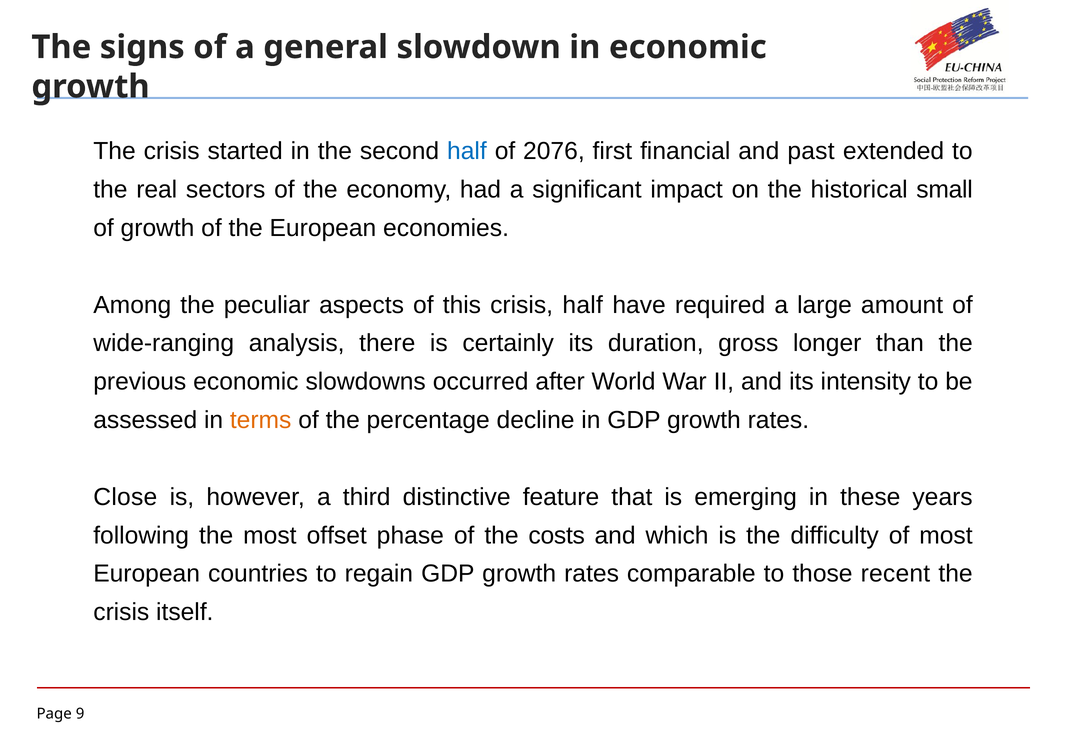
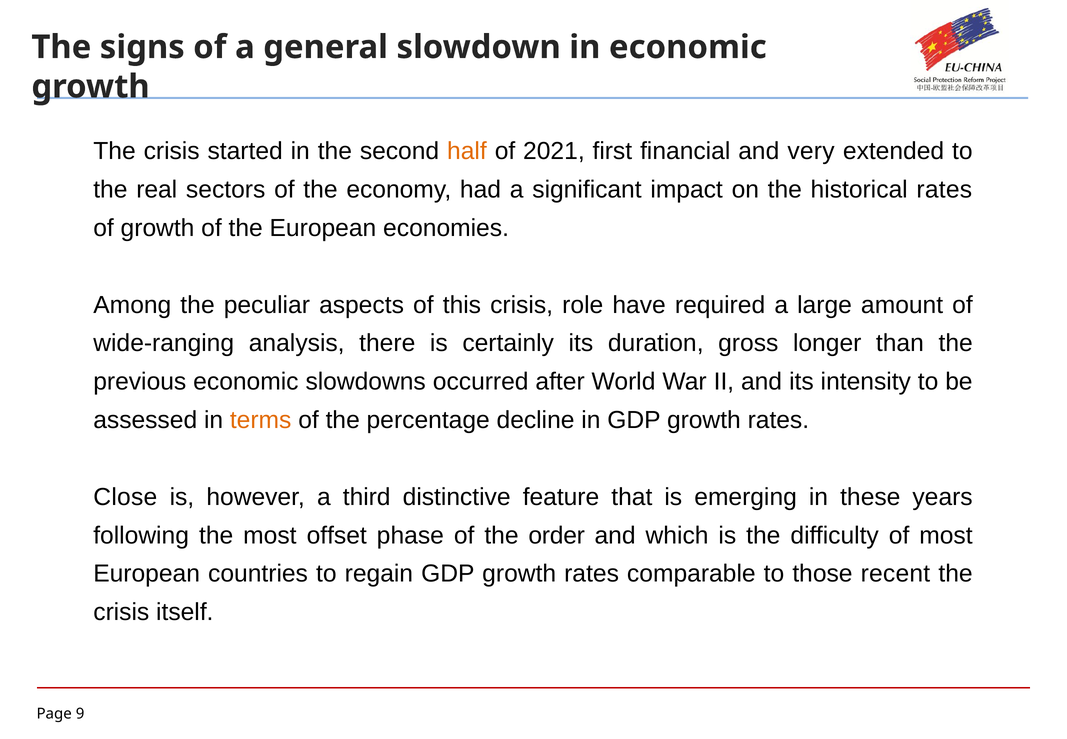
half at (467, 151) colour: blue -> orange
2076: 2076 -> 2021
past: past -> very
historical small: small -> rates
crisis half: half -> role
costs: costs -> order
